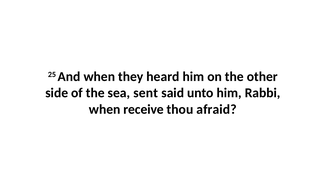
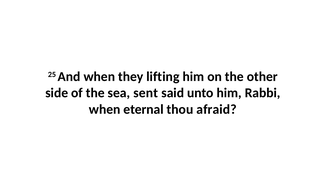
heard: heard -> lifting
receive: receive -> eternal
